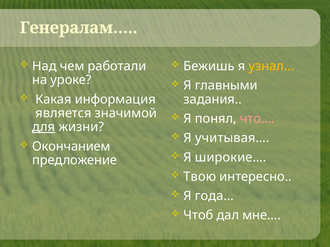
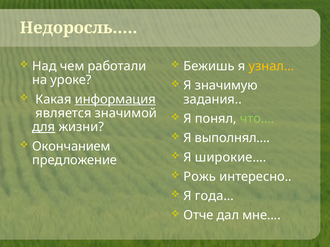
Генералам…: Генералам… -> Недоросль…
главными: главными -> значимую
информация underline: none -> present
что… colour: pink -> light green
учитывая…: учитывая… -> выполнял…
Твою: Твою -> Рожь
Чтоб: Чтоб -> Отче
